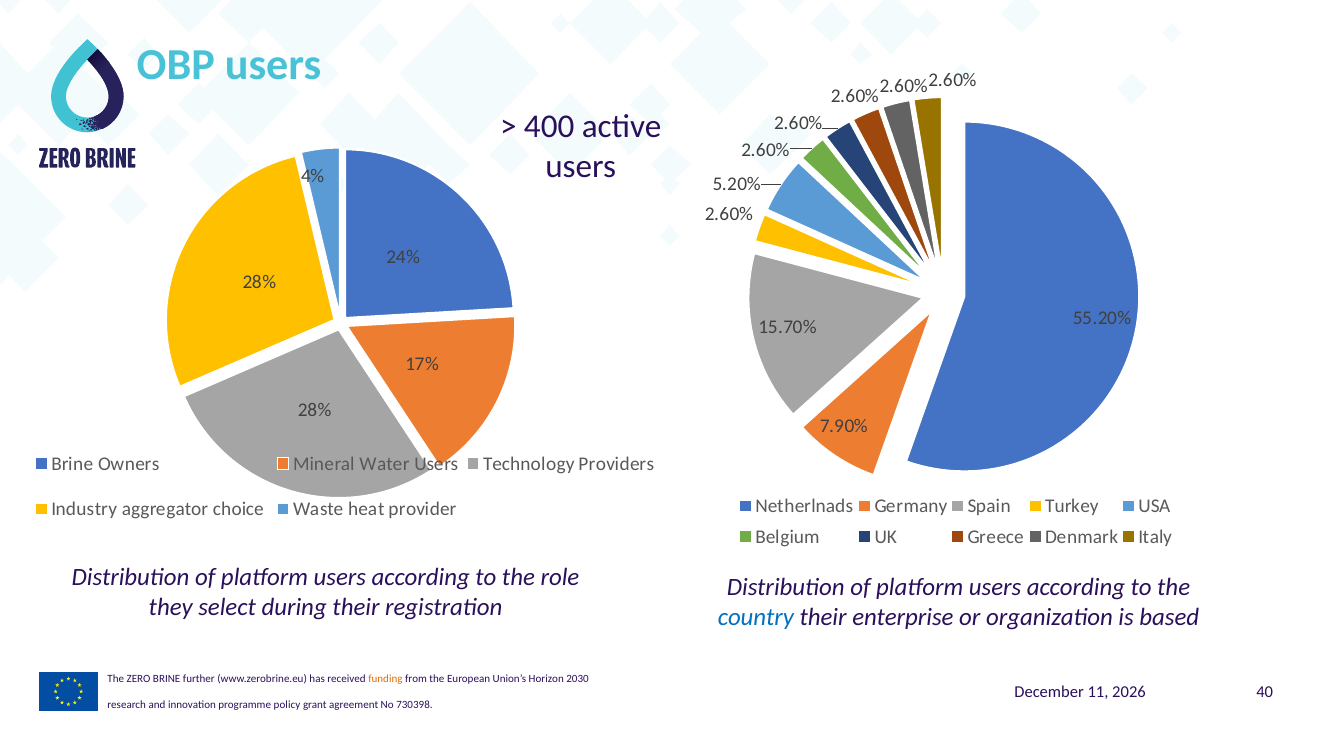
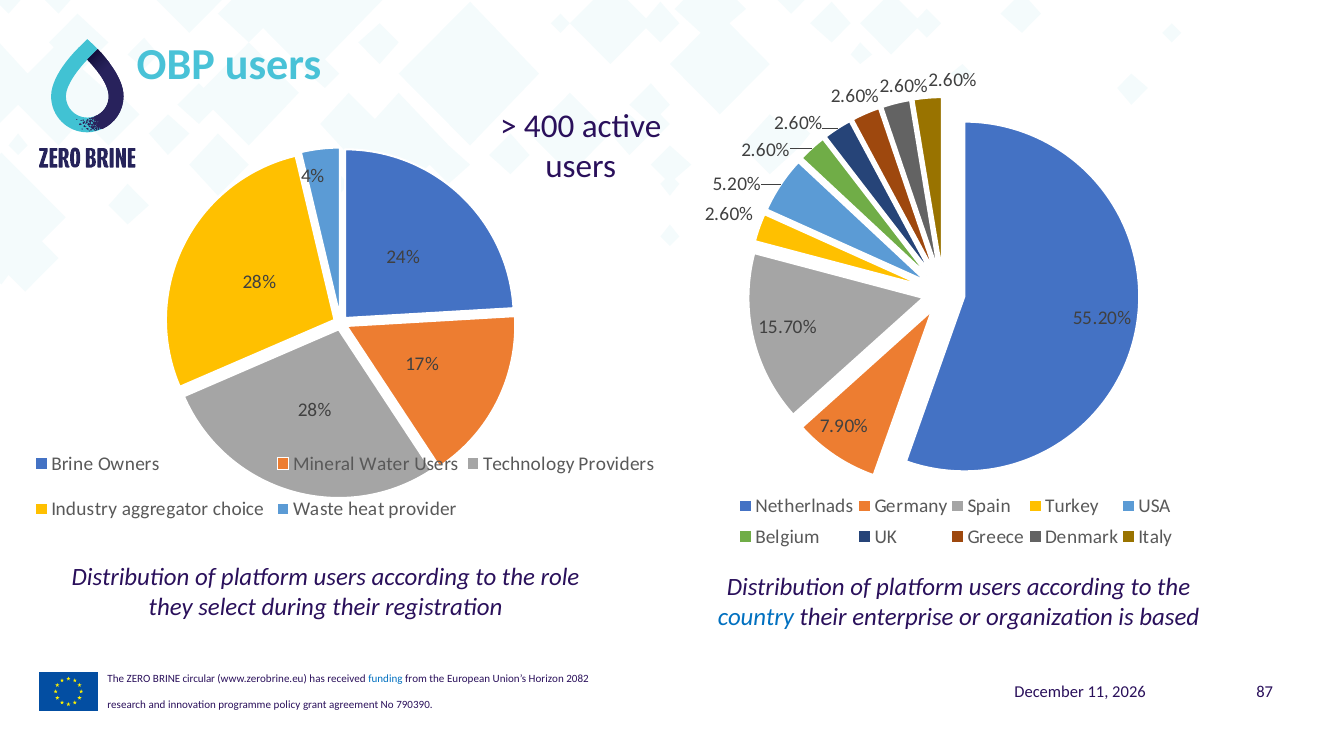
further: further -> circular
funding colour: orange -> blue
2030: 2030 -> 2082
40: 40 -> 87
730398: 730398 -> 790390
